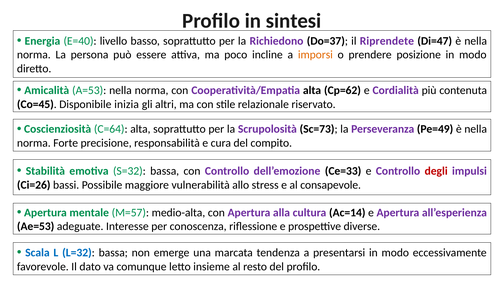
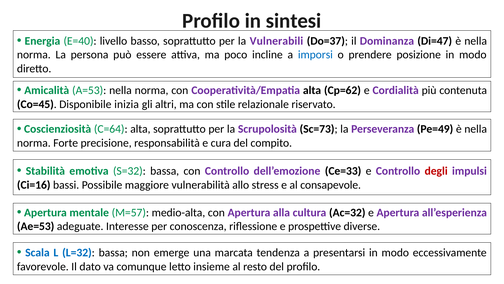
Richiedono: Richiedono -> Vulnerabili
Riprendete: Riprendete -> Dominanza
imporsi colour: orange -> blue
Ci=26: Ci=26 -> Ci=16
Ac=14: Ac=14 -> Ac=32
